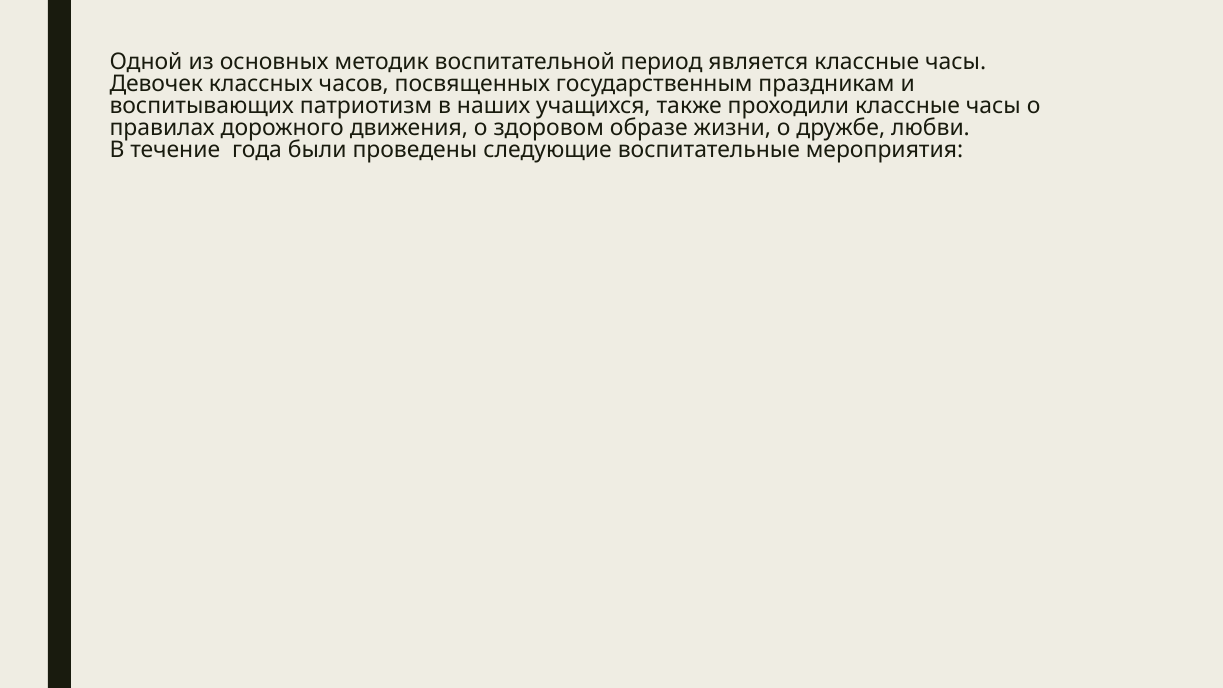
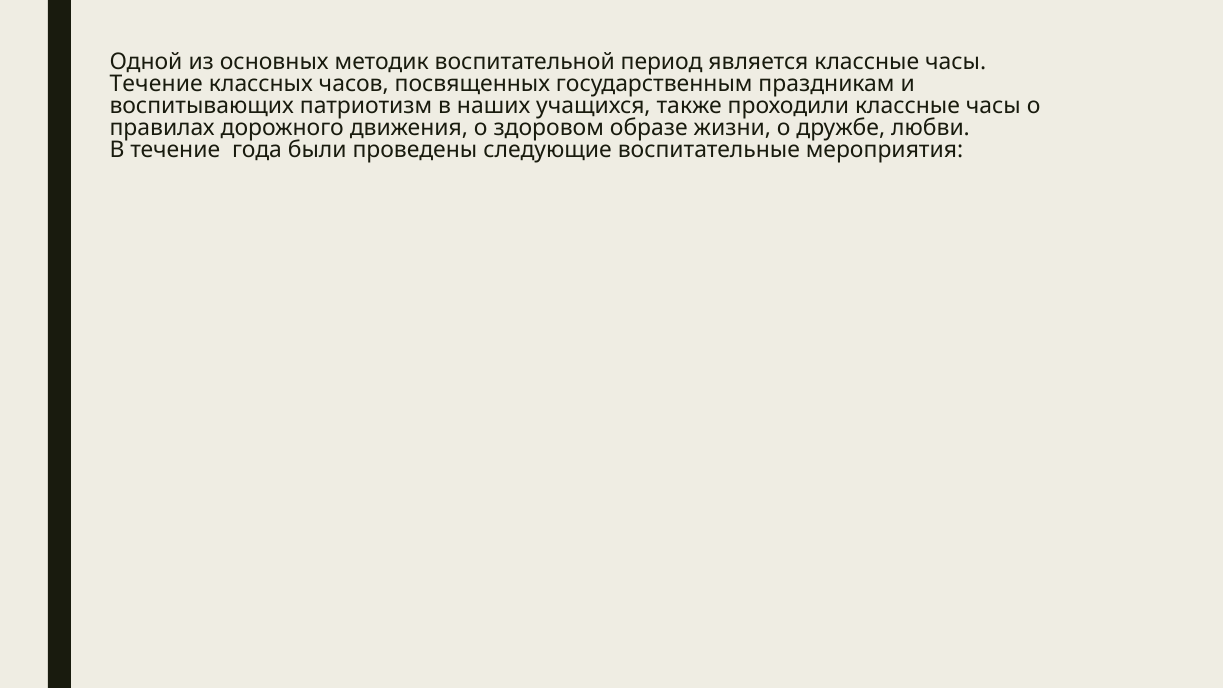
Девочек at (156, 84): Девочек -> Течение
